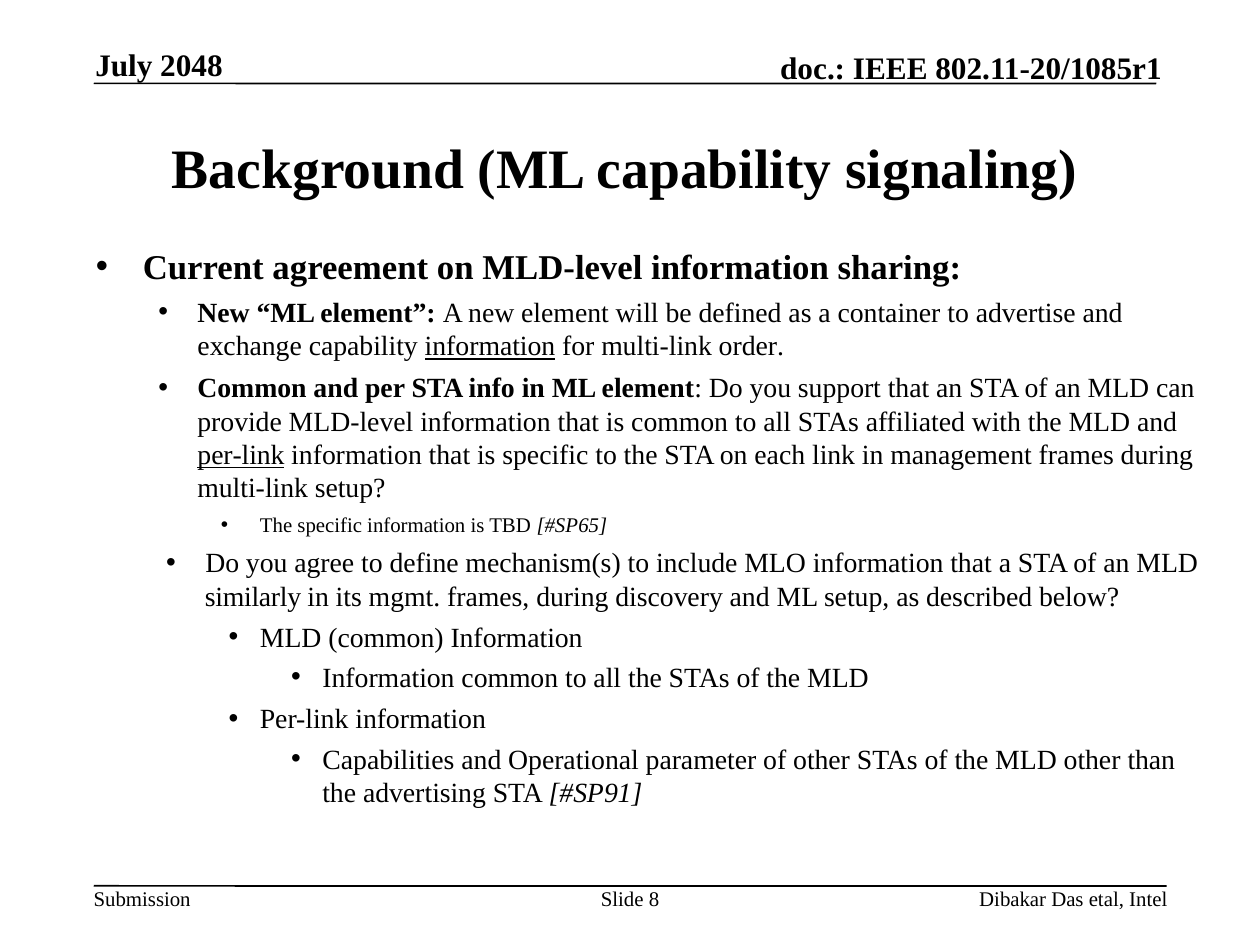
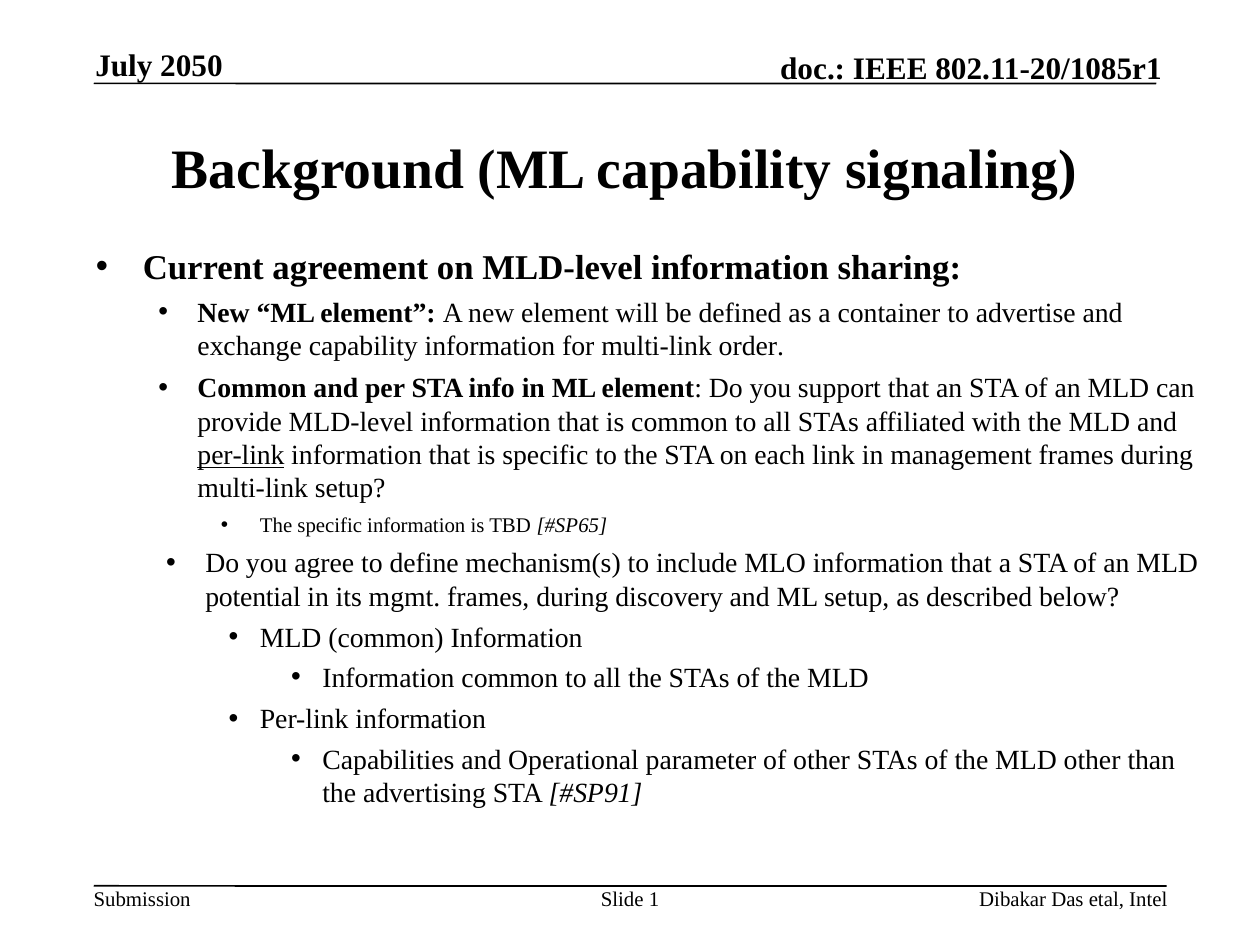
2048: 2048 -> 2050
information at (490, 347) underline: present -> none
similarly: similarly -> potential
8: 8 -> 1
